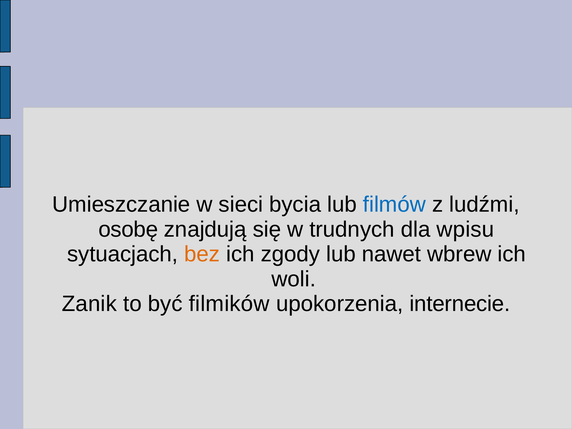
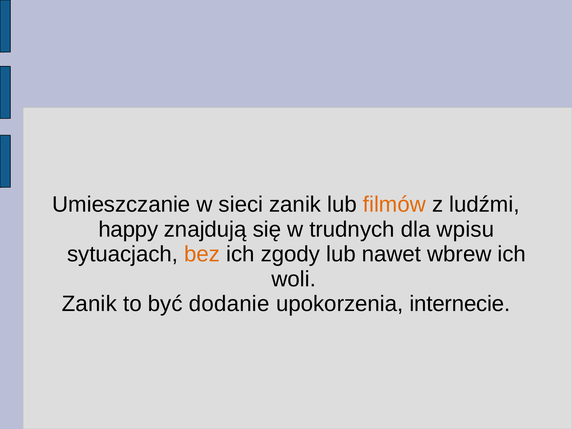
sieci bycia: bycia -> zanik
filmów colour: blue -> orange
osobę: osobę -> happy
filmików: filmików -> dodanie
